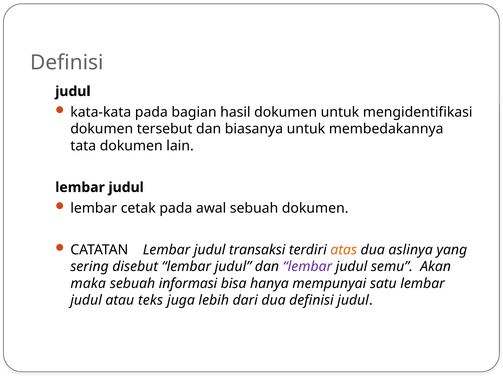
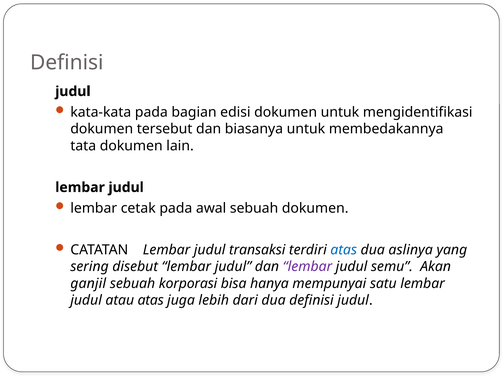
hasil: hasil -> edisi
atas at (344, 250) colour: orange -> blue
maka: maka -> ganjil
informasi: informasi -> korporasi
atau teks: teks -> atas
